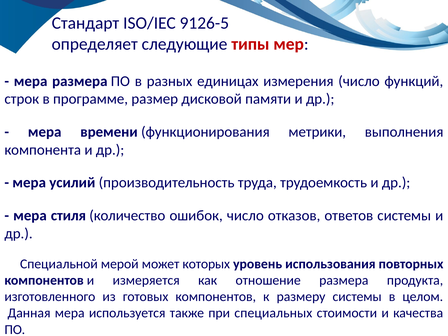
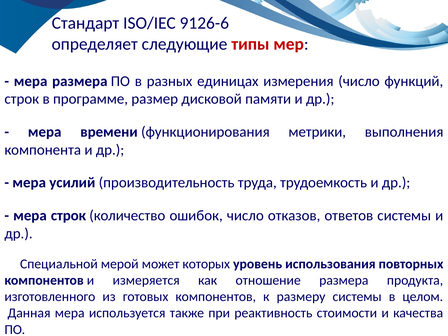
9126-5: 9126-5 -> 9126-6
мера стиля: стиля -> строк
специальных: специальных -> реактивность
